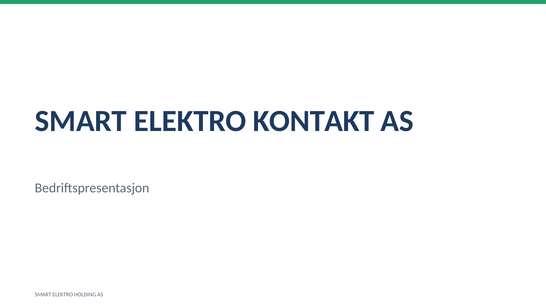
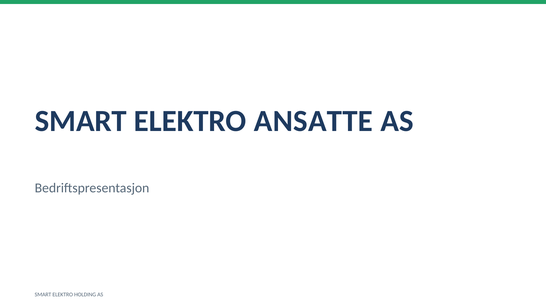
KONTAKT: KONTAKT -> ANSATTE
